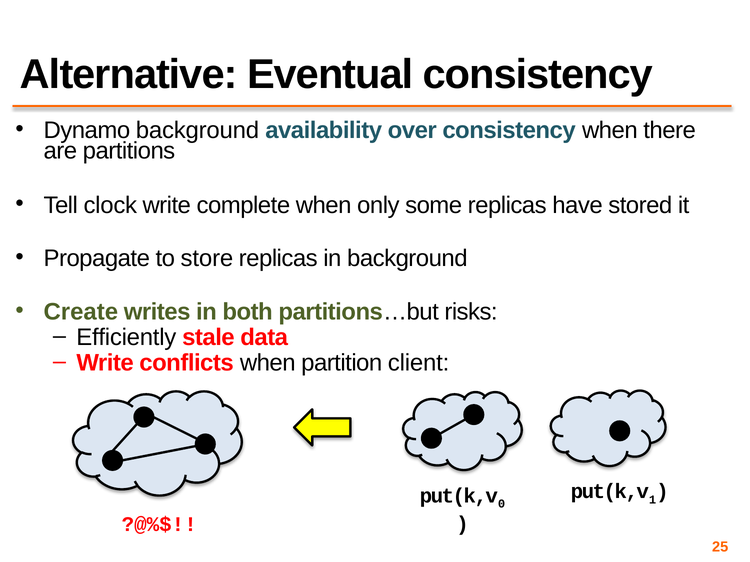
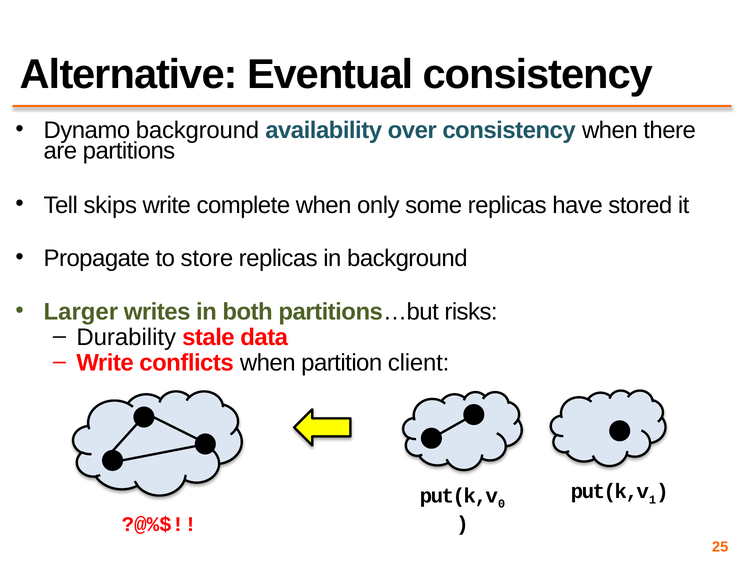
clock: clock -> skips
Create: Create -> Larger
Efficiently: Efficiently -> Durability
